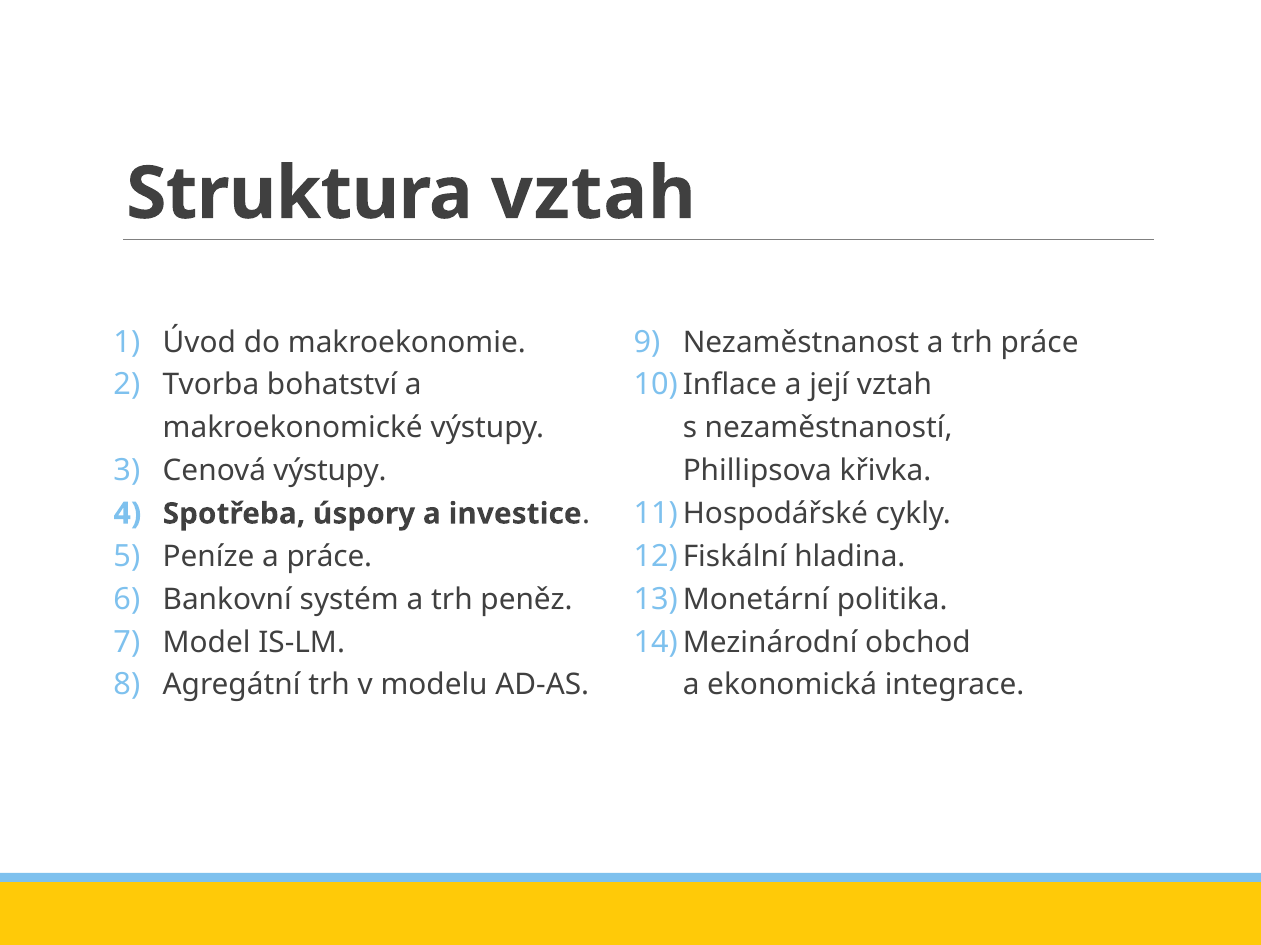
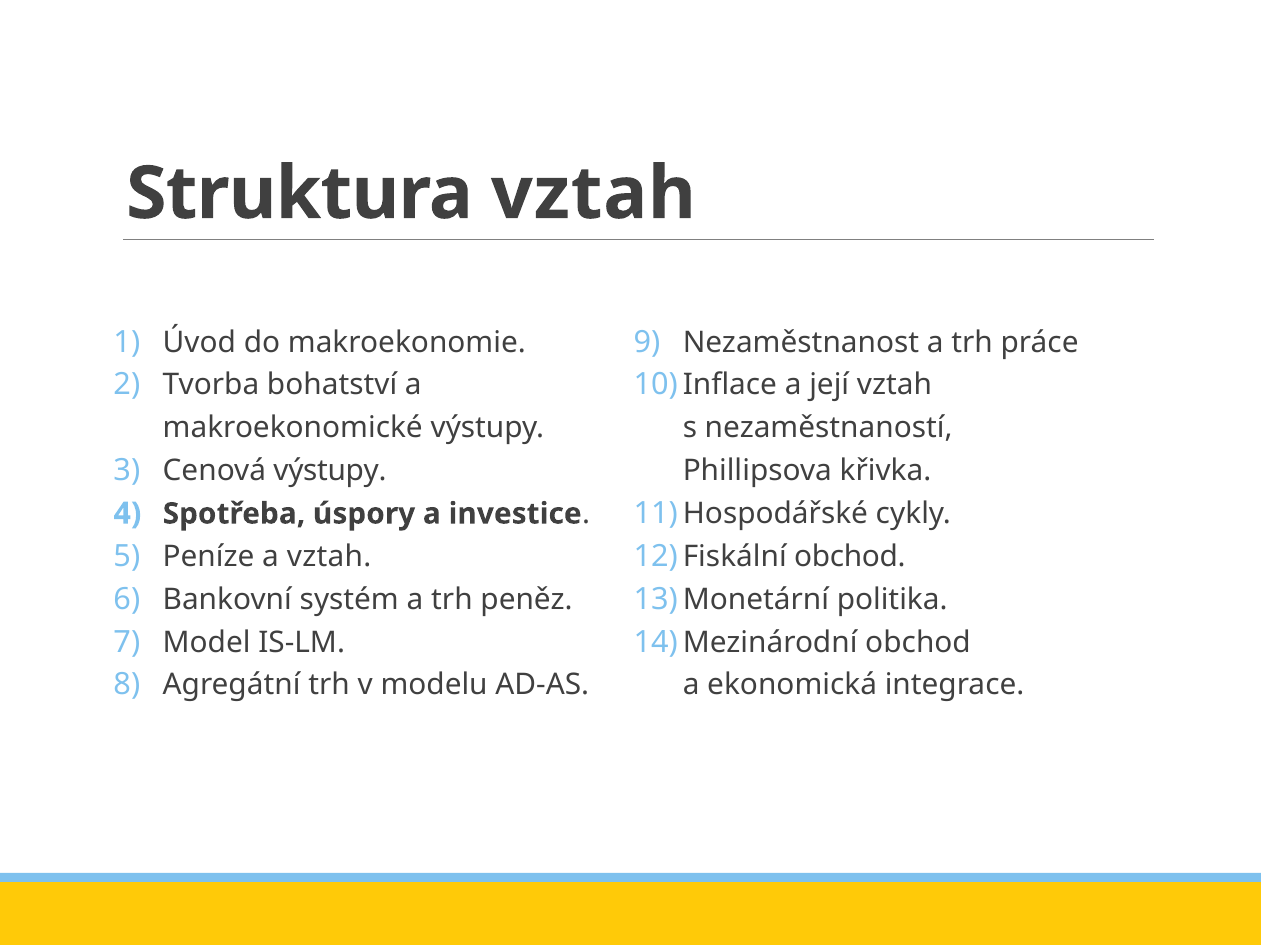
a práce: práce -> vztah
hladina at (850, 557): hladina -> obchod
